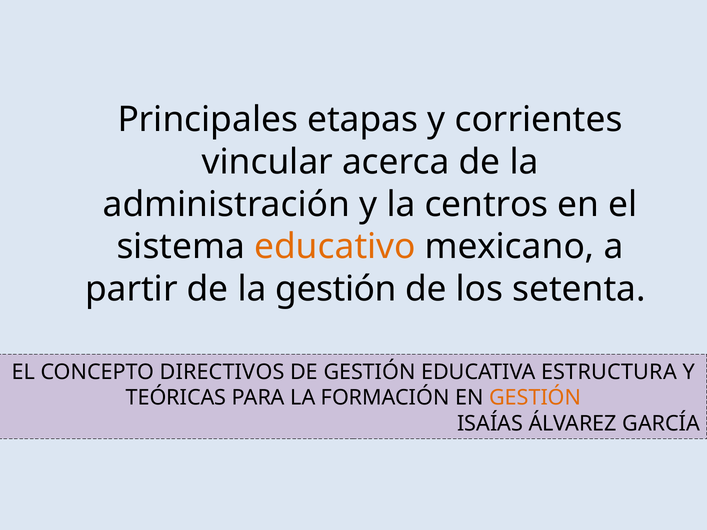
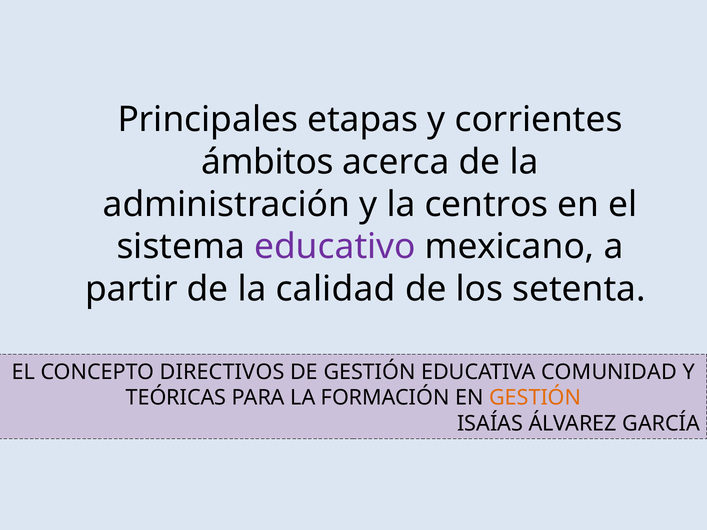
vincular: vincular -> ámbitos
educativo colour: orange -> purple
la gestión: gestión -> calidad
ESTRUCTURA: ESTRUCTURA -> COMUNIDAD
